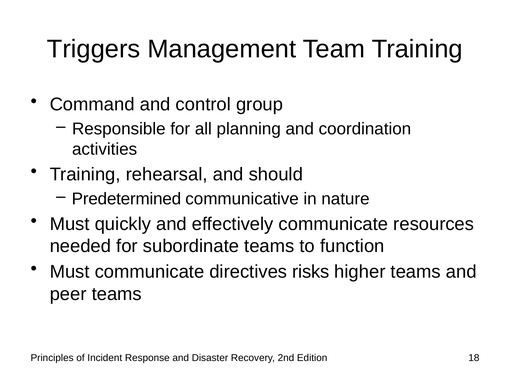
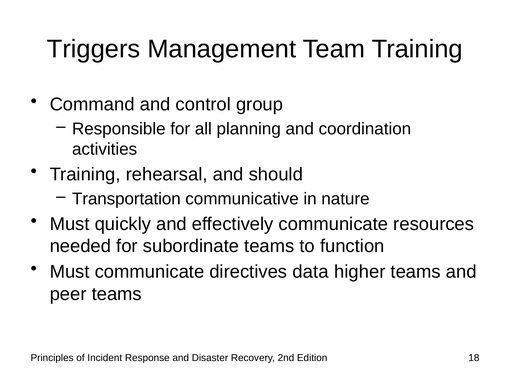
Predetermined: Predetermined -> Transportation
risks: risks -> data
